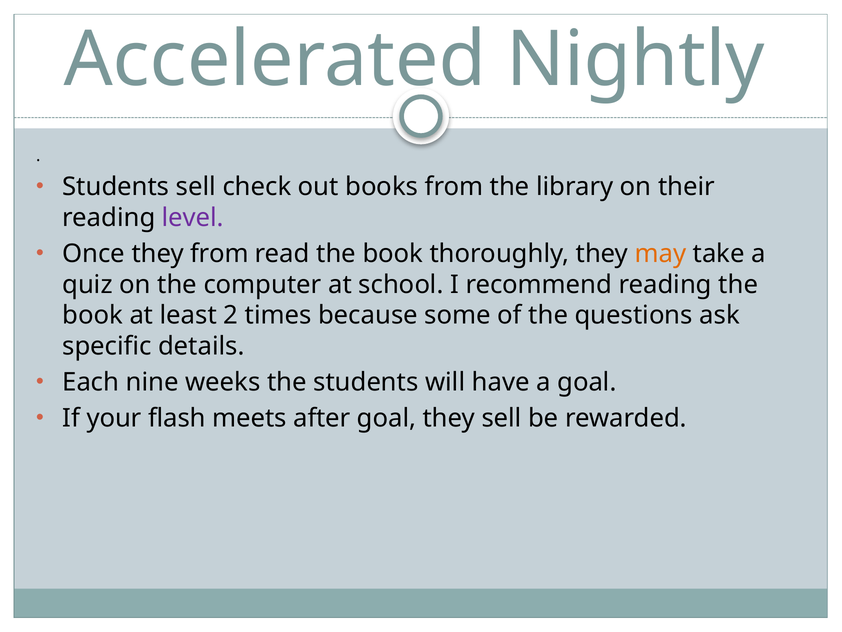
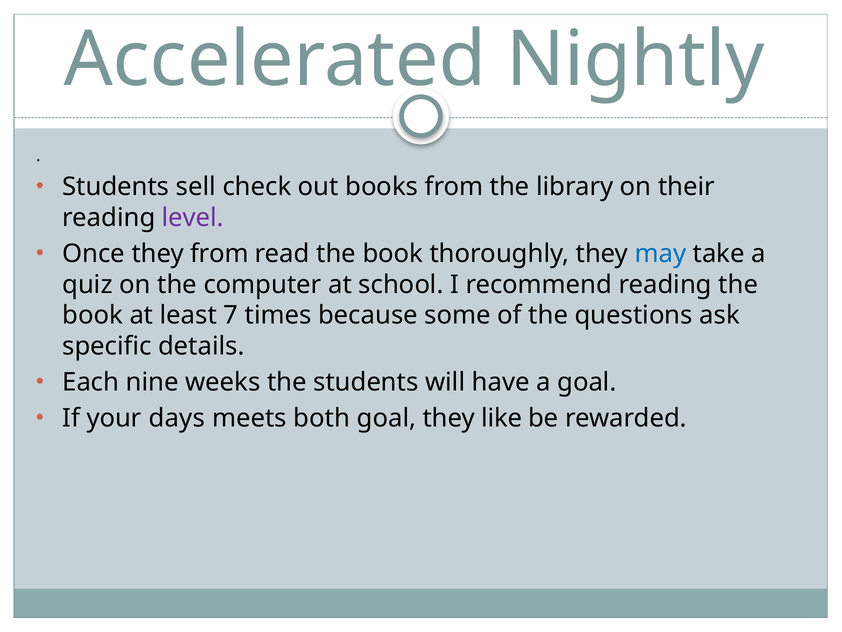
may colour: orange -> blue
2: 2 -> 7
flash: flash -> days
after: after -> both
they sell: sell -> like
